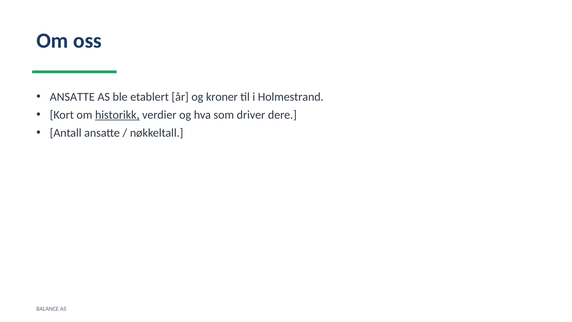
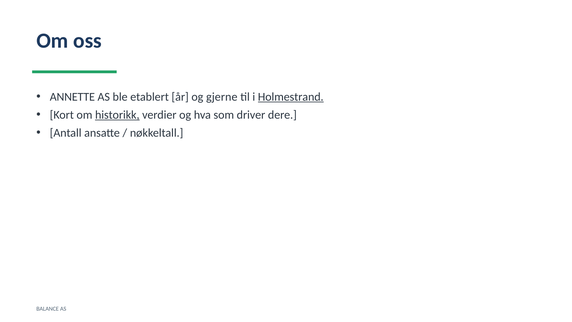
ANSATTE at (72, 97): ANSATTE -> ANNETTE
kroner: kroner -> gjerne
Holmestrand underline: none -> present
